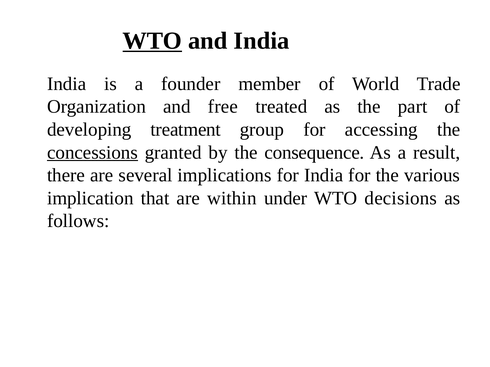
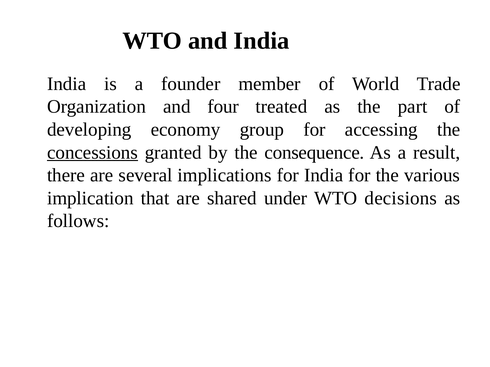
WTO at (152, 41) underline: present -> none
free: free -> four
treatment: treatment -> economy
within: within -> shared
